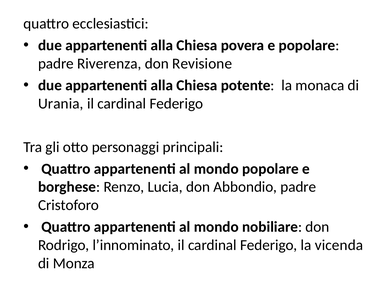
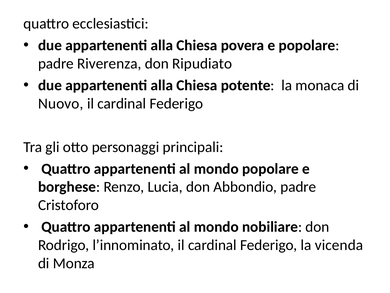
Revisione: Revisione -> Ripudiato
Urania: Urania -> Nuovo
